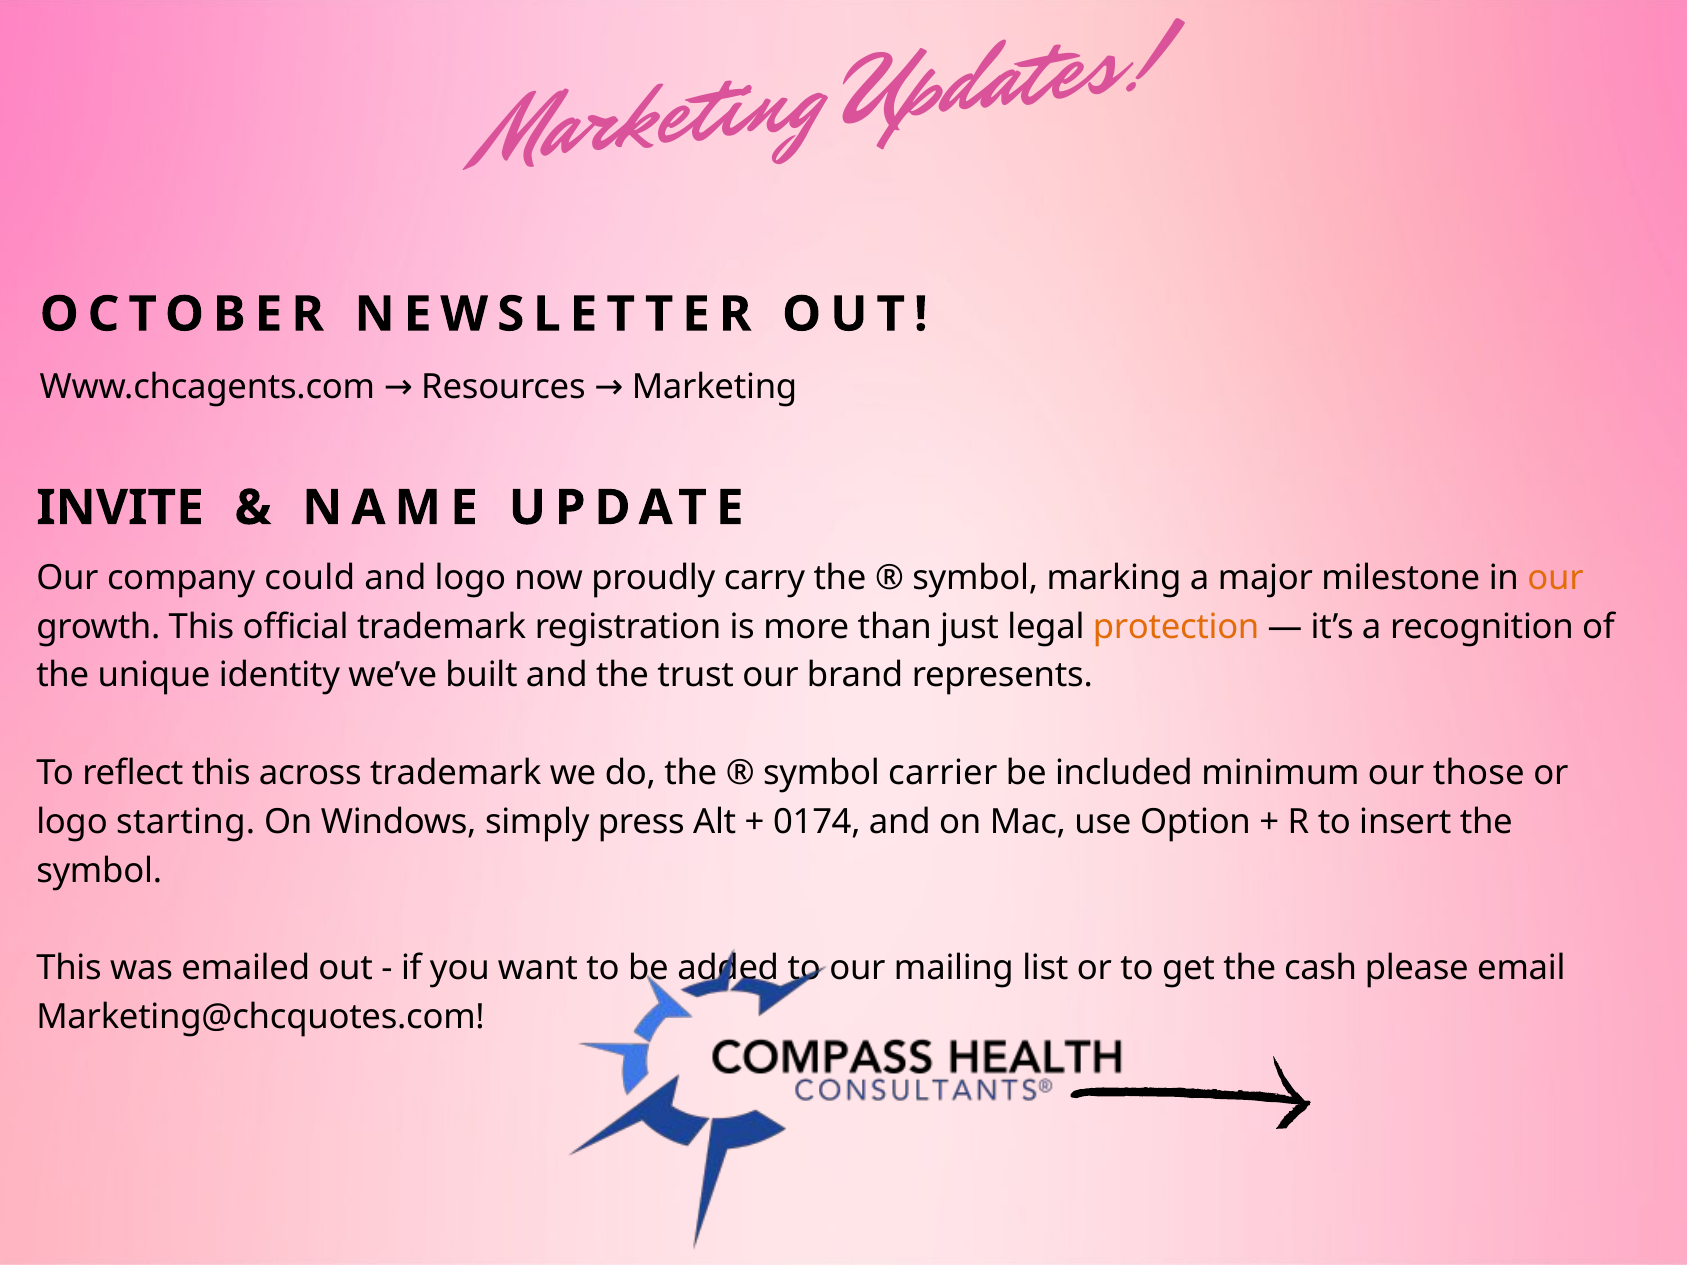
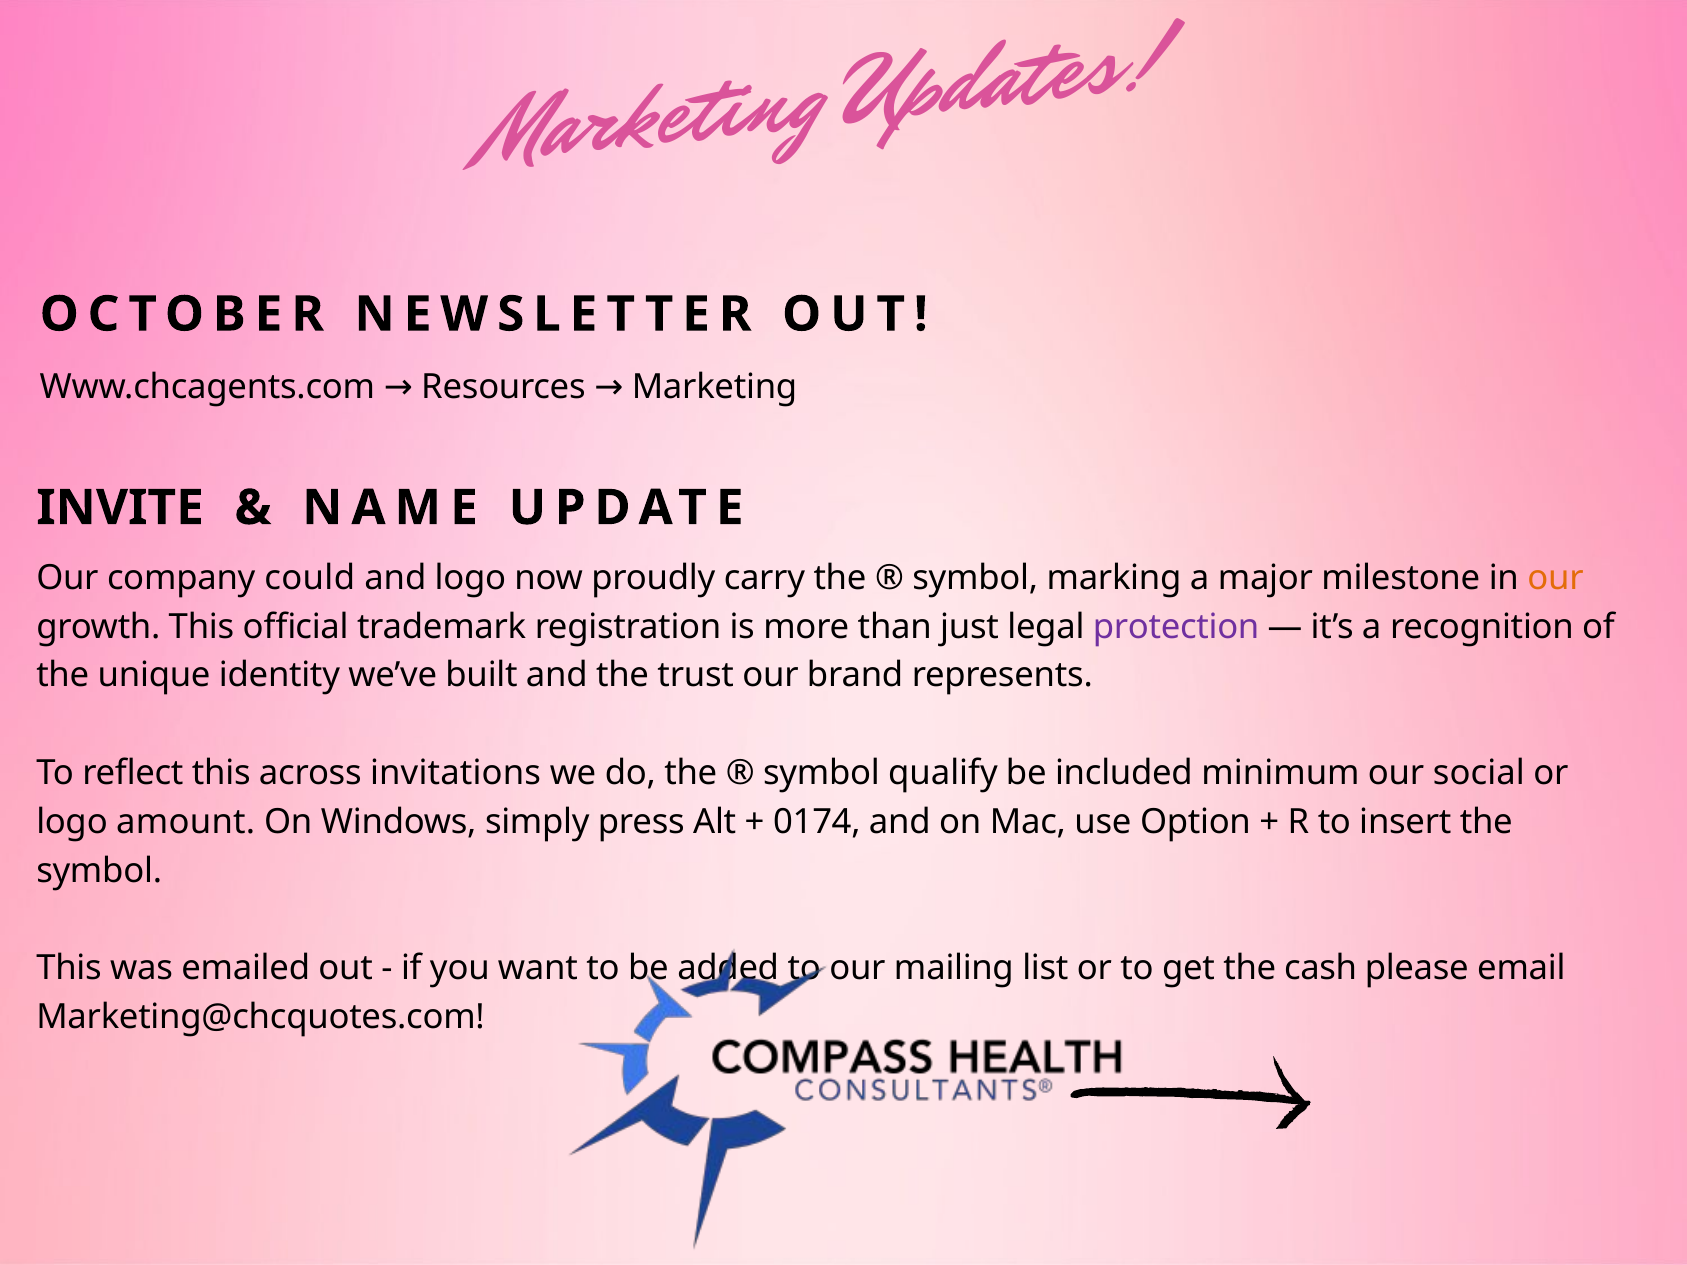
protection colour: orange -> purple
across trademark: trademark -> invitations
carrier: carrier -> qualify
those: those -> social
starting: starting -> amount
